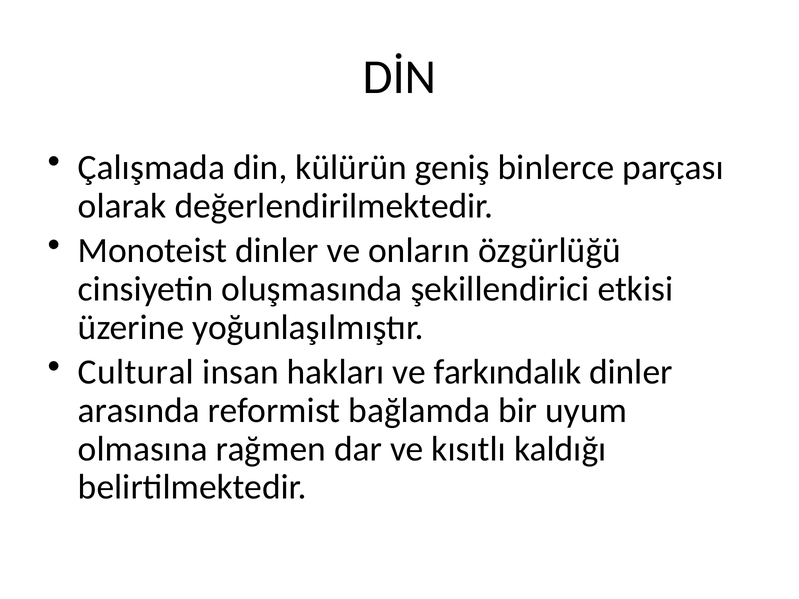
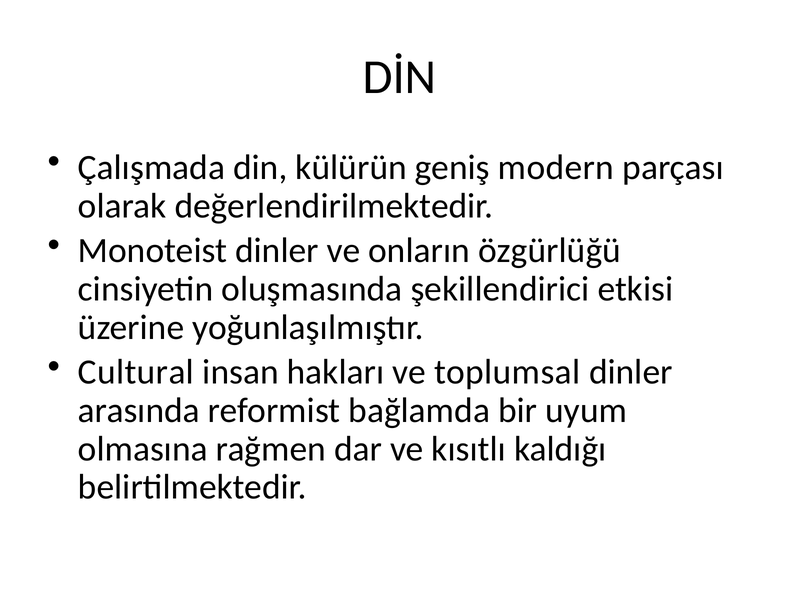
binlerce: binlerce -> modern
farkındalık: farkındalık -> toplumsal
